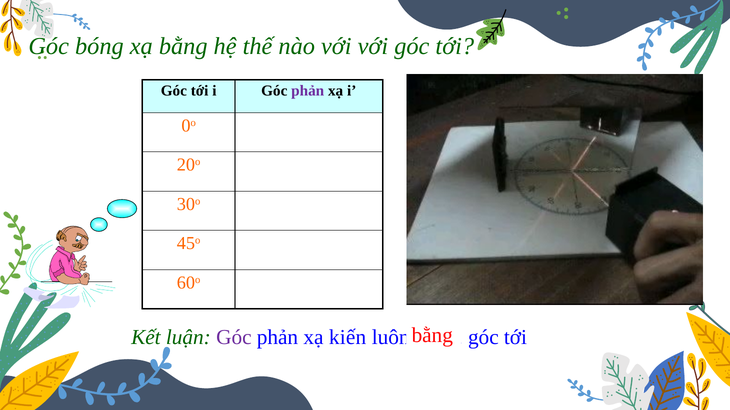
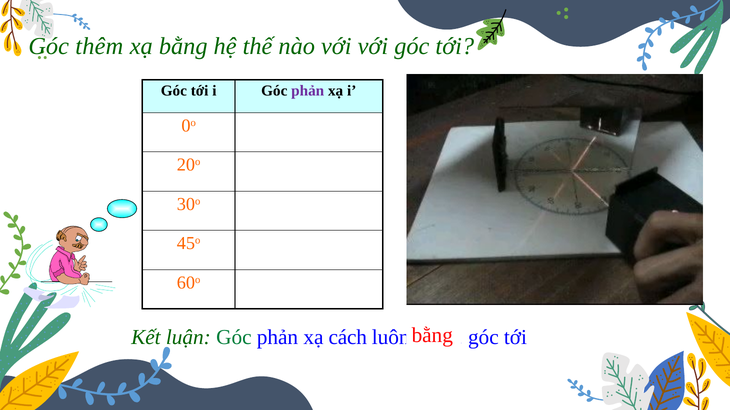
bóng: bóng -> thêm
Góc at (234, 338) colour: purple -> green
kiến: kiến -> cách
